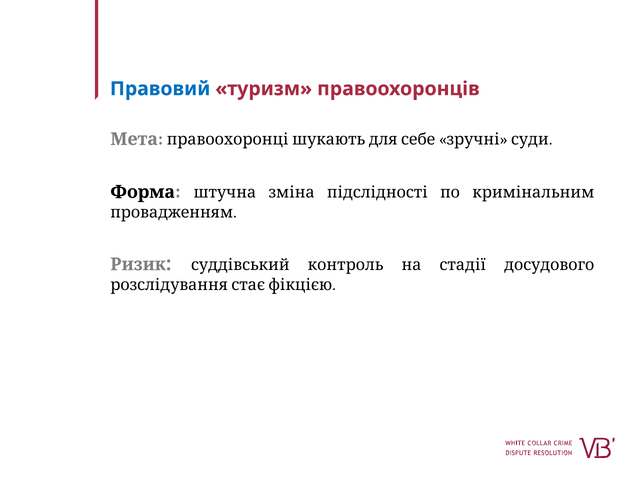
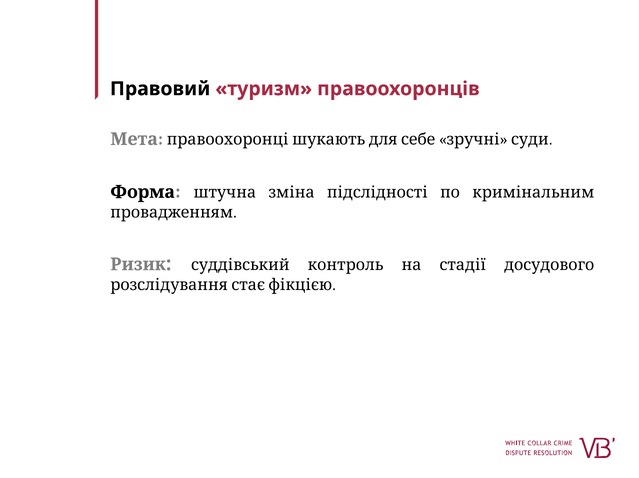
Правовий colour: blue -> black
